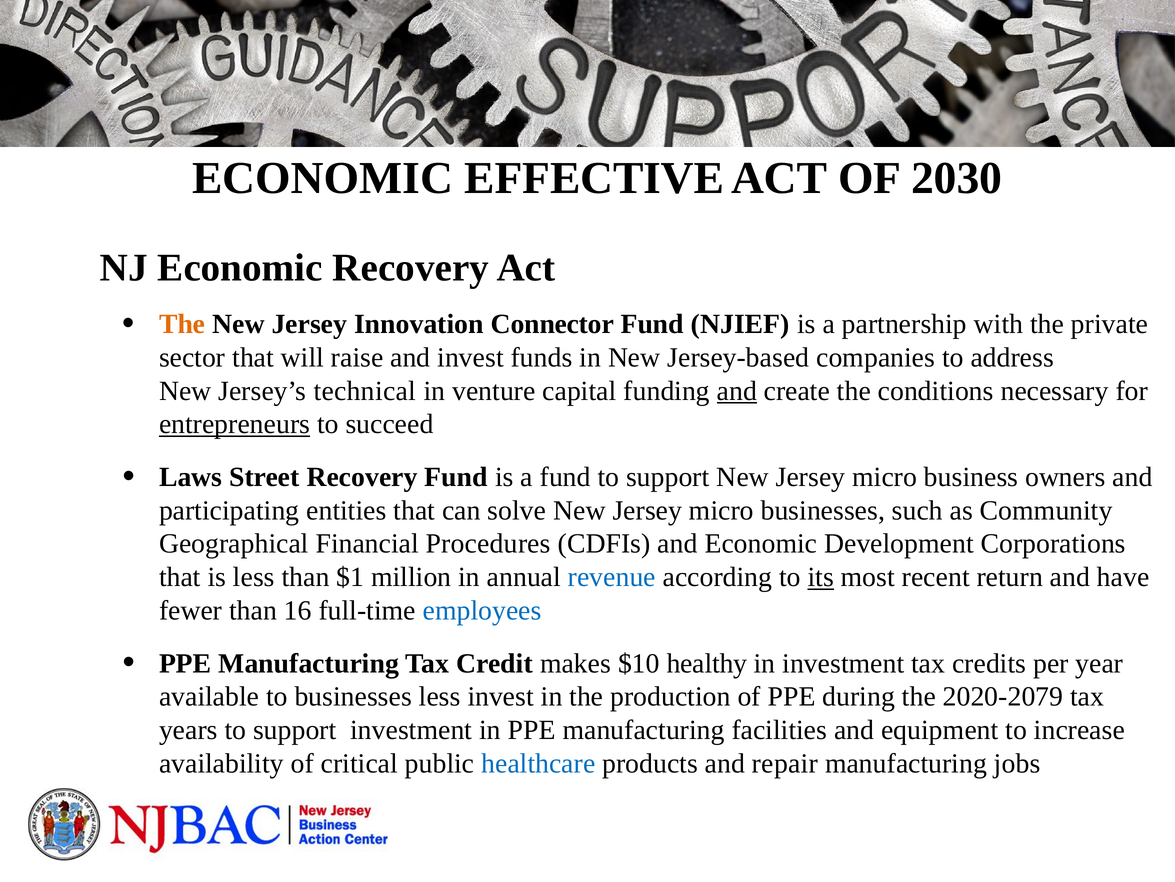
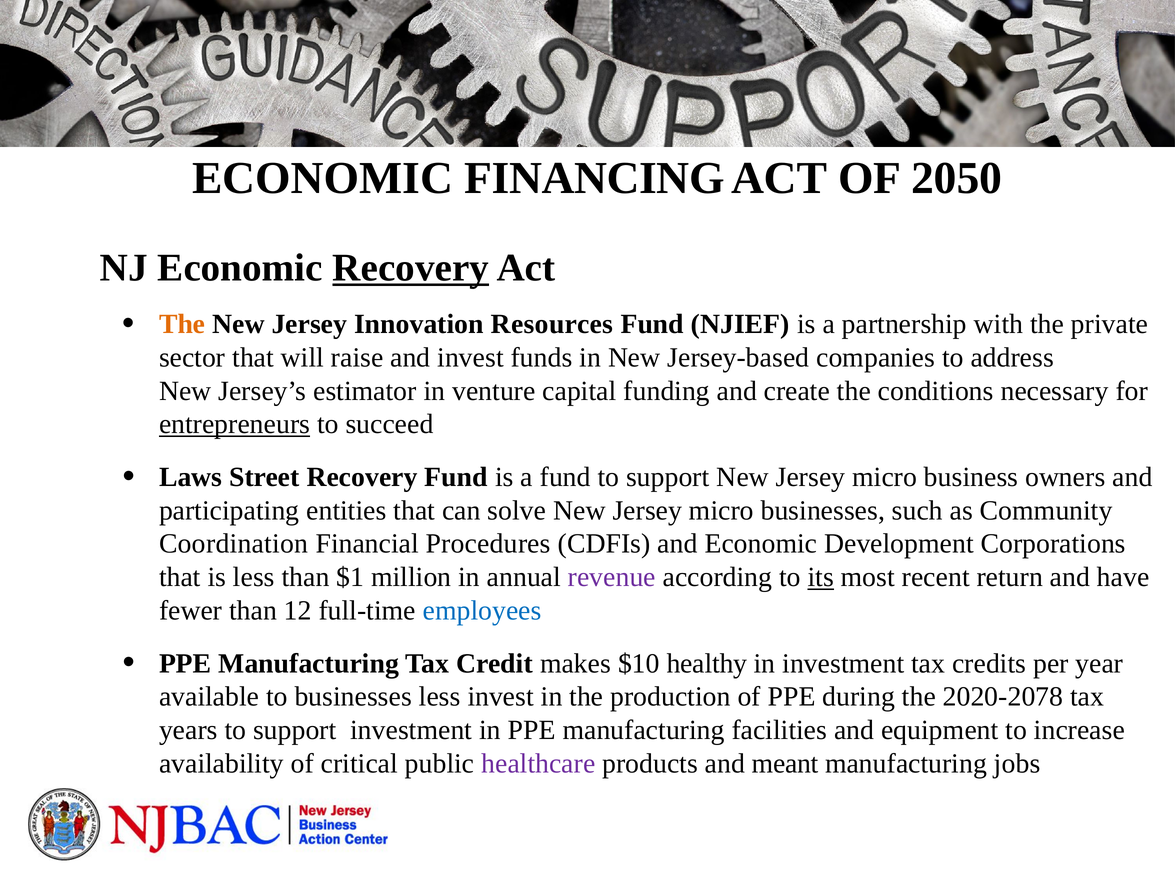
EFFECTIVE: EFFECTIVE -> FINANCING
2030: 2030 -> 2050
Recovery at (411, 268) underline: none -> present
Connector: Connector -> Resources
technical: technical -> estimator
and at (737, 391) underline: present -> none
Geographical: Geographical -> Coordination
revenue colour: blue -> purple
16: 16 -> 12
2020-2079: 2020-2079 -> 2020-2078
healthcare colour: blue -> purple
repair: repair -> meant
